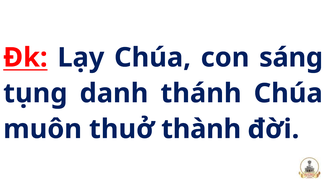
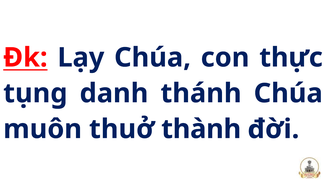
sáng: sáng -> thực
